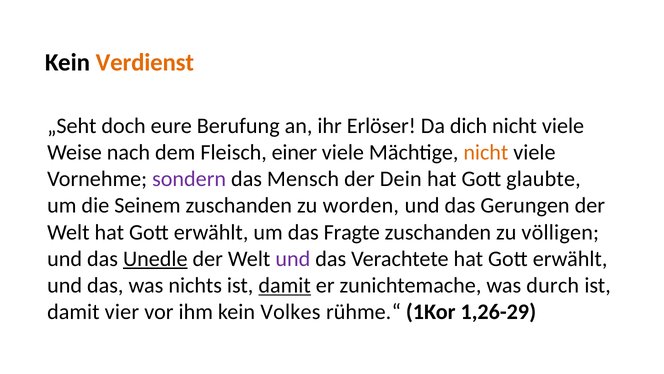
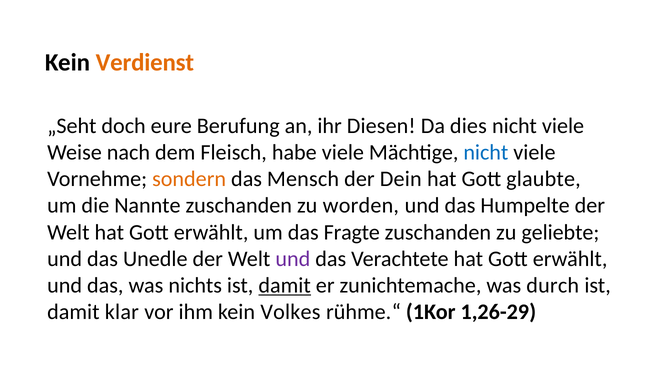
Erlöser: Erlöser -> Diesen
dich: dich -> dies
einer: einer -> habe
nicht at (486, 152) colour: orange -> blue
sondern colour: purple -> orange
Seinem: Seinem -> Nannte
Gerungen: Gerungen -> Humpelte
völligen: völligen -> geliebte
Unedle underline: present -> none
vier: vier -> klar
